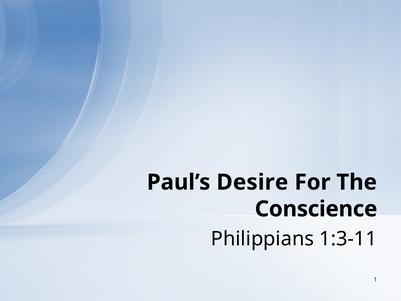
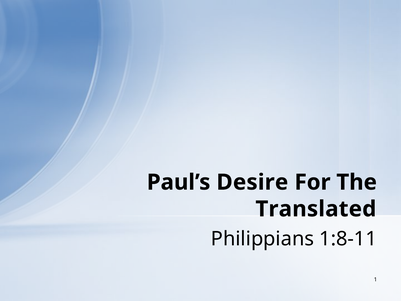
Conscience: Conscience -> Translated
1:3-11: 1:3-11 -> 1:8-11
